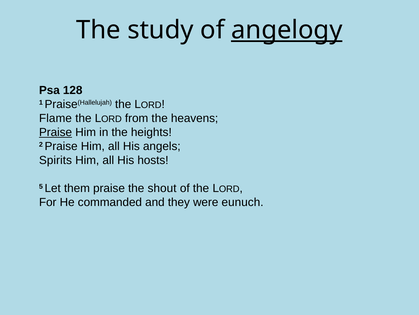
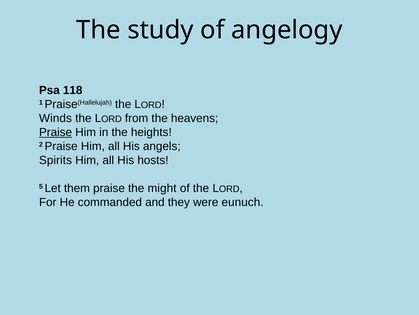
angelogy underline: present -> none
128: 128 -> 118
Flame: Flame -> Winds
shout: shout -> might
